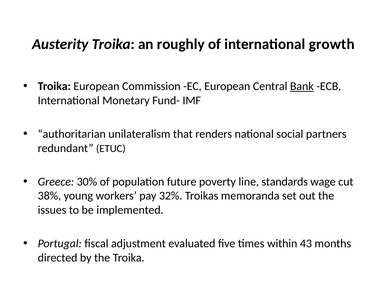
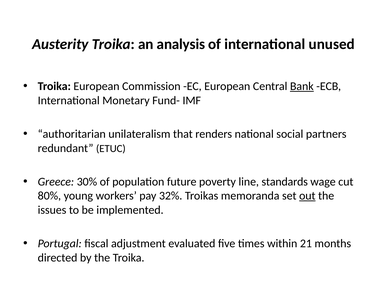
roughly: roughly -> analysis
growth: growth -> unused
38%: 38% -> 80%
out underline: none -> present
43: 43 -> 21
